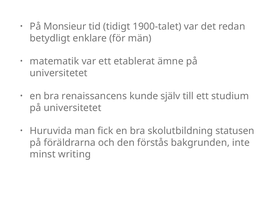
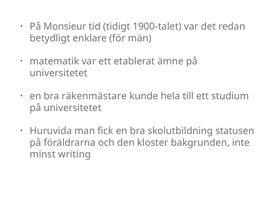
renaissancens: renaissancens -> räkenmästare
själv: själv -> hela
förstås: förstås -> kloster
